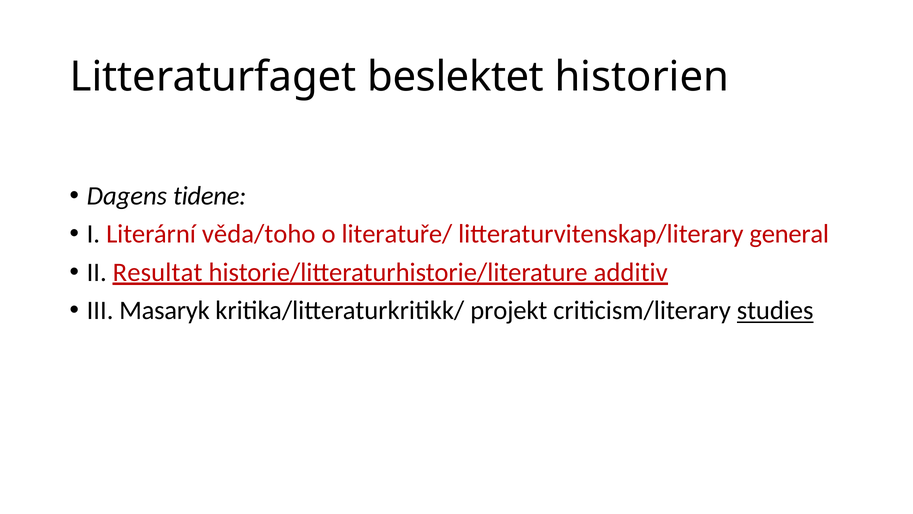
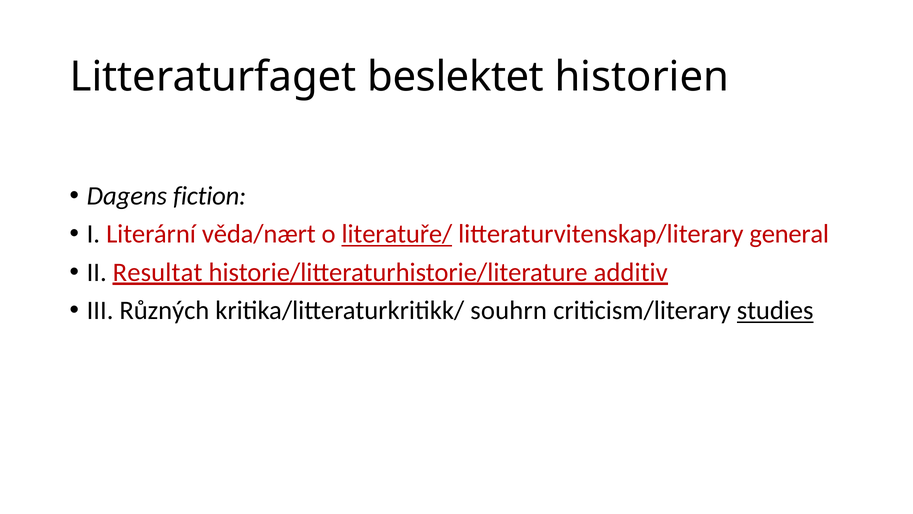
tidene: tidene -> fiction
věda/toho: věda/toho -> věda/nært
literatuře/ underline: none -> present
Masaryk: Masaryk -> Různých
projekt: projekt -> souhrn
